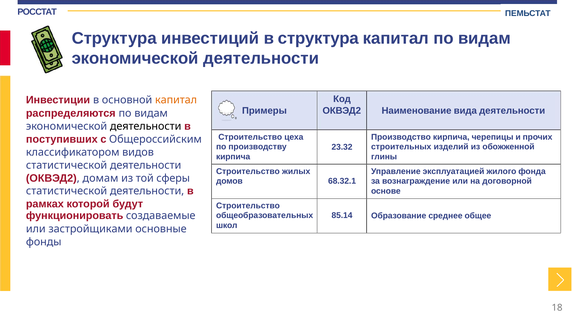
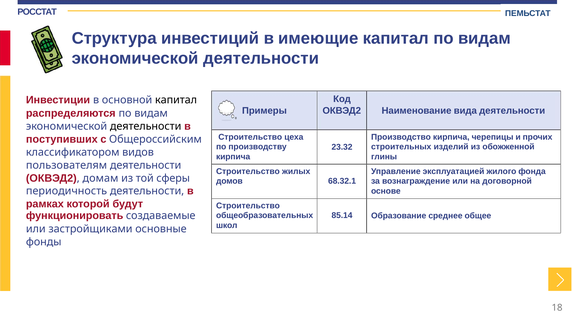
в структура: структура -> имеющие
капитал at (176, 100) colour: orange -> black
статистической at (67, 165): статистической -> пользователям
статистической at (67, 191): статистической -> периодичность
